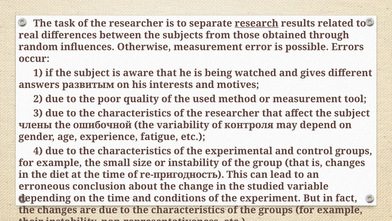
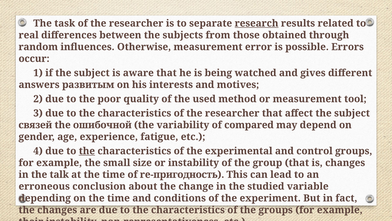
члены: члены -> связей
контроля: контроля -> compared
the at (87, 151) underline: none -> present
diet: diet -> talk
